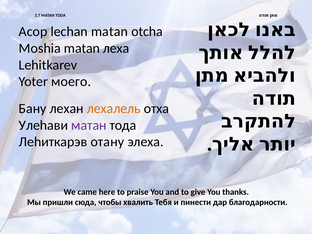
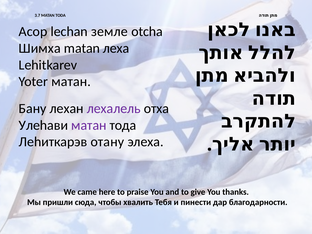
lechan matan: matan -> земле
Moshia: Moshia -> Шимха
Yoter моего: моего -> матан
лехалель colour: orange -> purple
